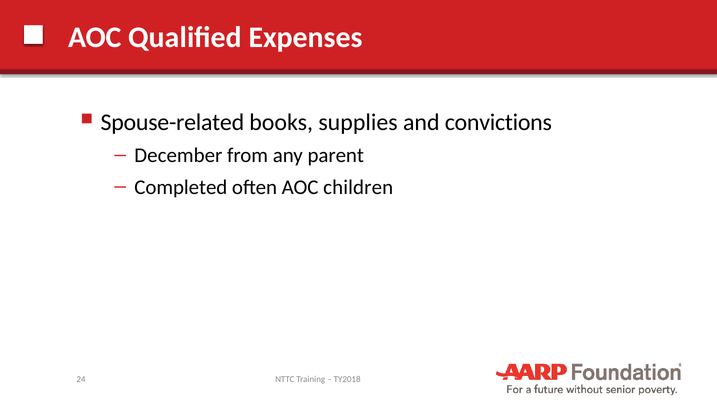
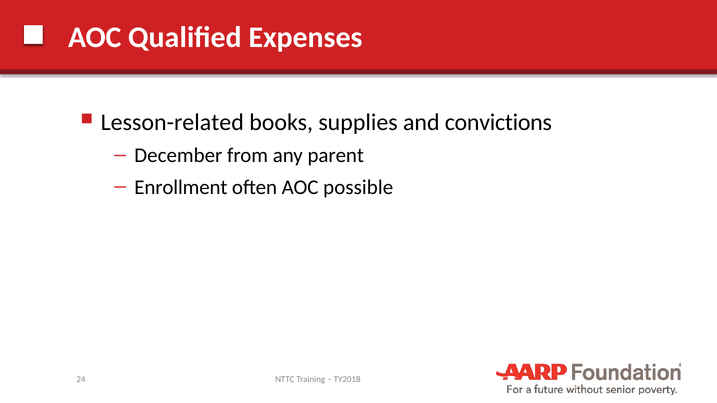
Spouse-related: Spouse-related -> Lesson-related
Completed: Completed -> Enrollment
children: children -> possible
